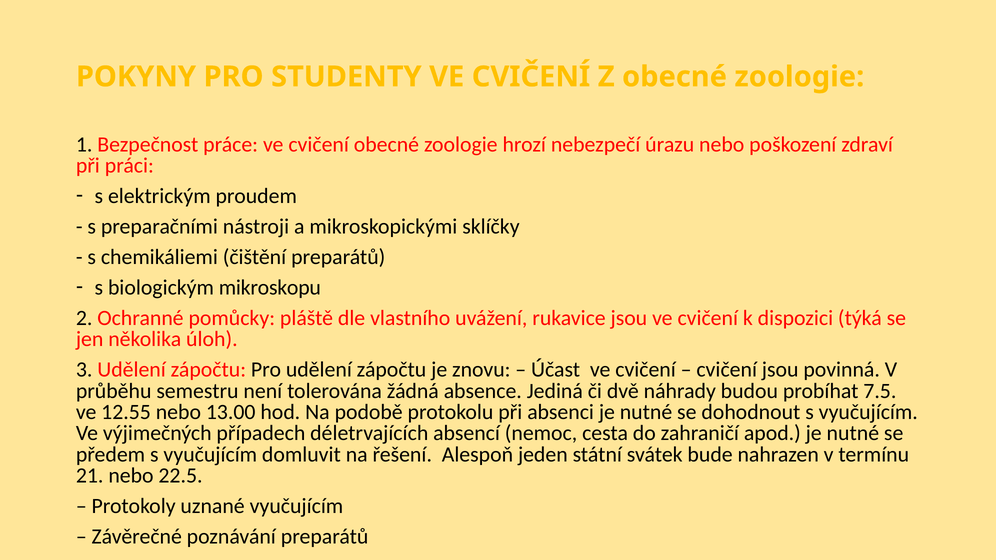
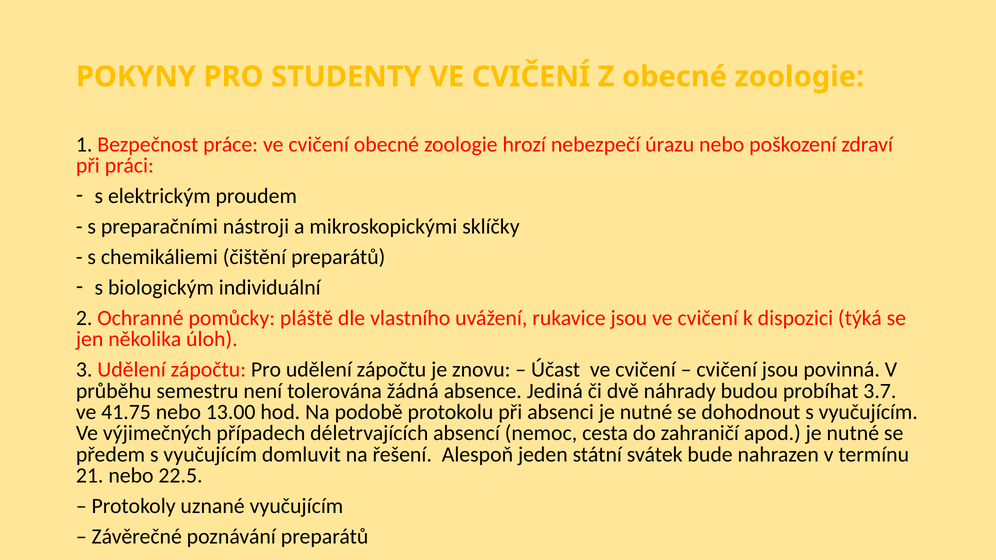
mikroskopu: mikroskopu -> individuální
7.5: 7.5 -> 3.7
12.55: 12.55 -> 41.75
